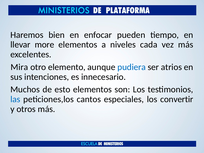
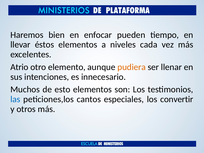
more: more -> éstos
Mira: Mira -> Atrio
pudiera colour: blue -> orange
atrios: atrios -> llenar
